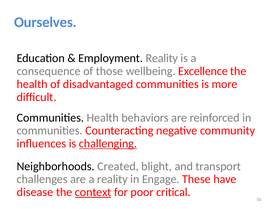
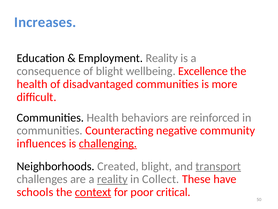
Ourselves: Ourselves -> Increases
of those: those -> blight
transport underline: none -> present
reality at (112, 179) underline: none -> present
Engage: Engage -> Collect
disease: disease -> schools
